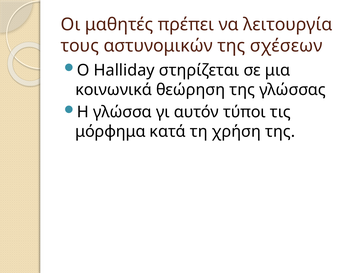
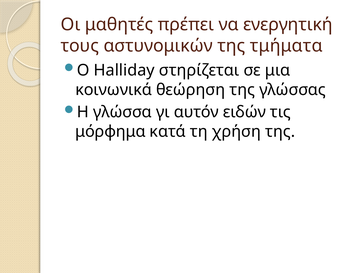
λειτουργία: λειτουργία -> ενεργητική
σχέσεων: σχέσεων -> τμήματα
τύποι: τύποι -> ειδών
